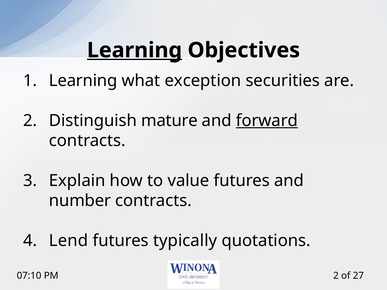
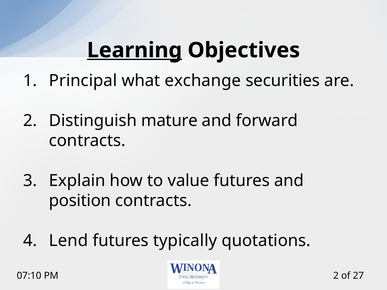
Learning at (83, 81): Learning -> Principal
exception: exception -> exchange
forward underline: present -> none
number: number -> position
